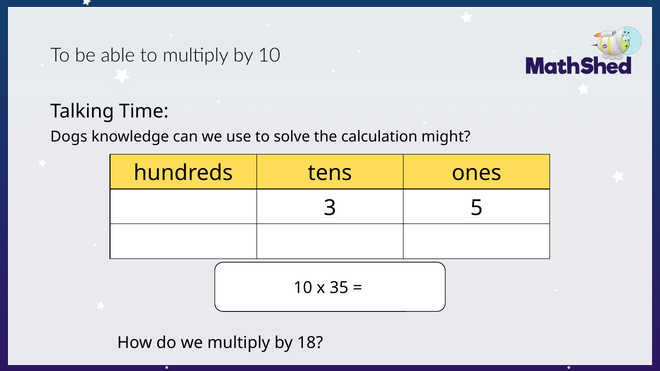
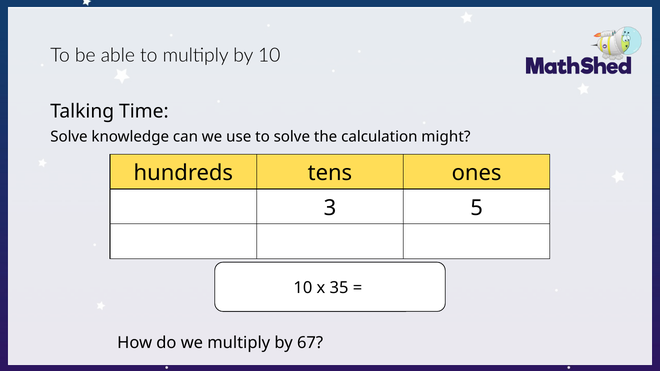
Dogs at (69, 137): Dogs -> Solve
18: 18 -> 67
